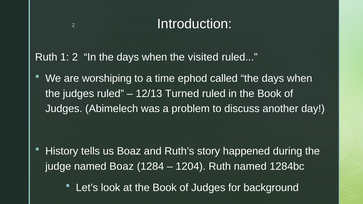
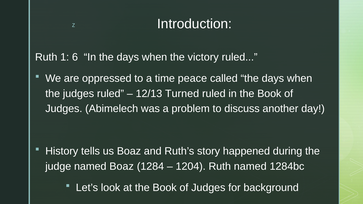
2: 2 -> 6
visited: visited -> victory
worshiping: worshiping -> oppressed
ephod: ephod -> peace
